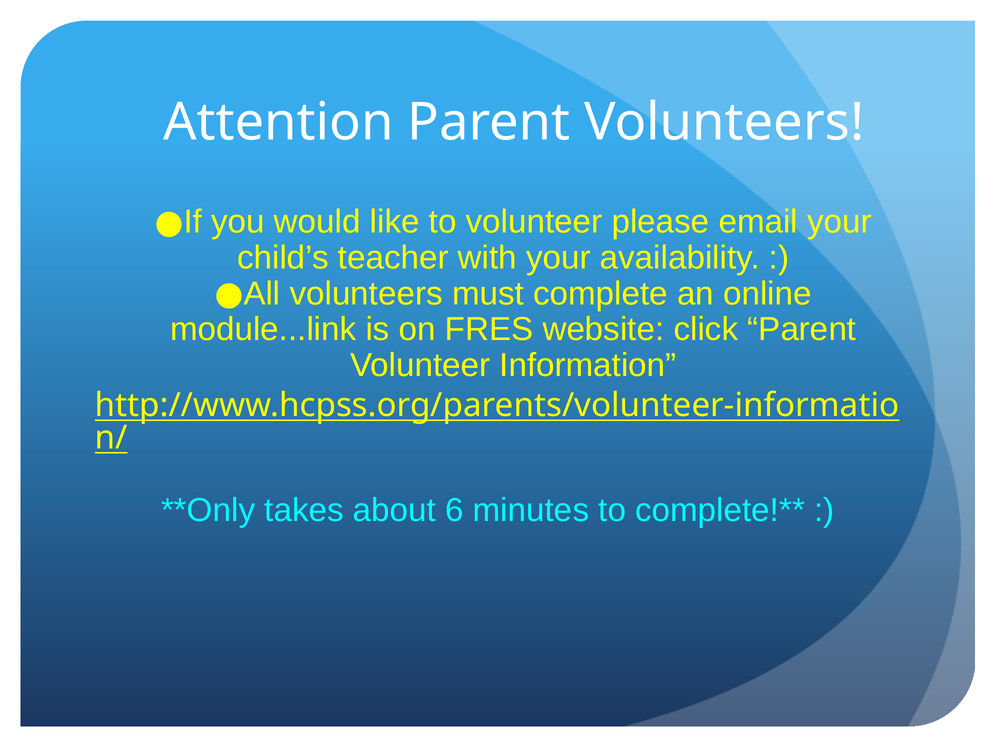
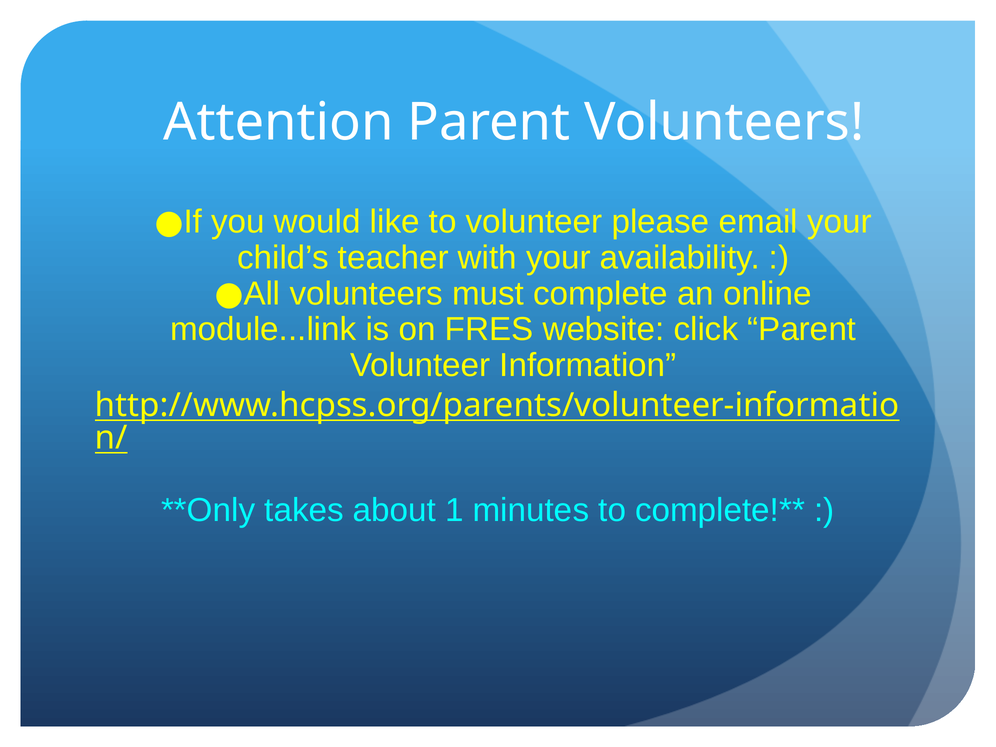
6: 6 -> 1
